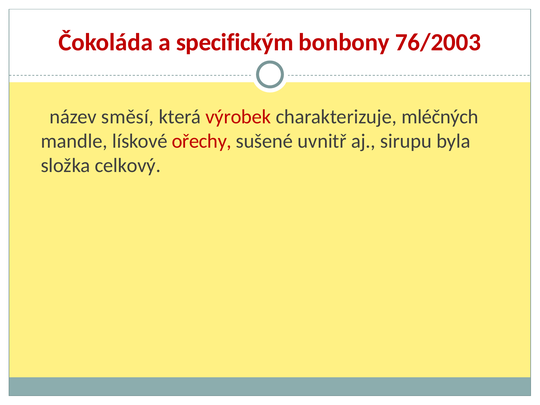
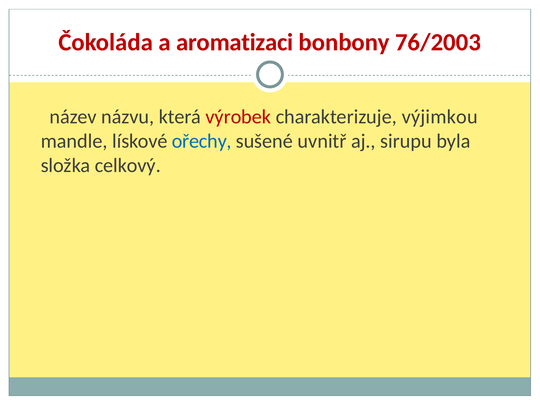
specifickým: specifickým -> aromatizaci
směsí: směsí -> názvu
mléčných: mléčných -> výjimkou
ořechy colour: red -> blue
